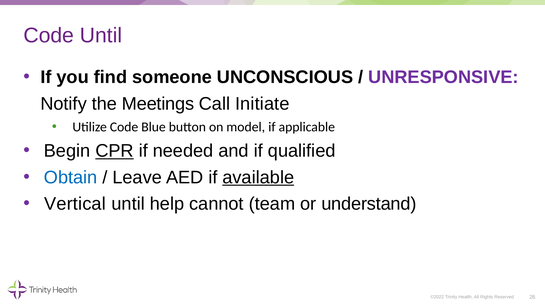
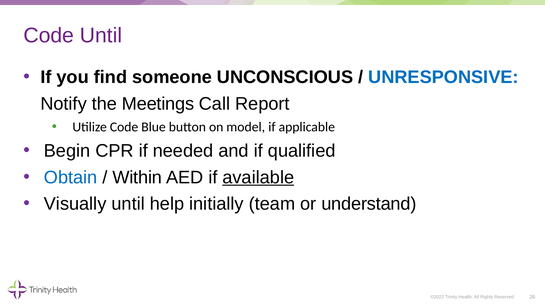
UNRESPONSIVE colour: purple -> blue
Initiate: Initiate -> Report
CPR underline: present -> none
Leave: Leave -> Within
Vertical: Vertical -> Visually
cannot: cannot -> initially
